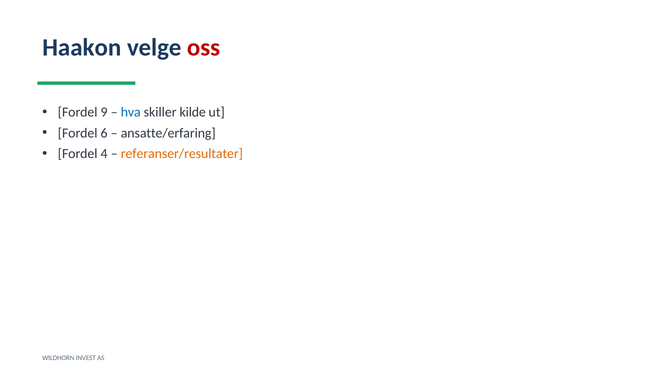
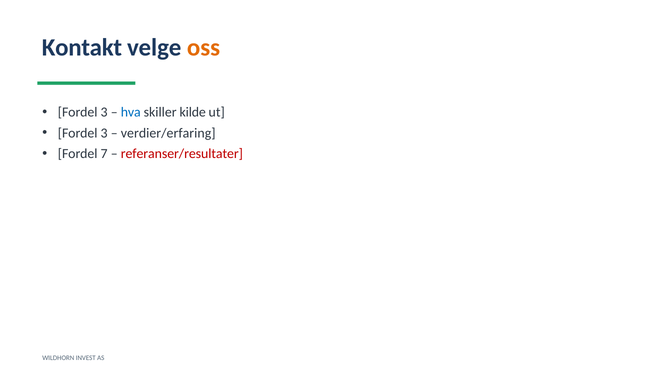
Haakon: Haakon -> Kontakt
oss colour: red -> orange
9 at (104, 112): 9 -> 3
6 at (104, 133): 6 -> 3
ansatte/erfaring: ansatte/erfaring -> verdier/erfaring
4: 4 -> 7
referanser/resultater colour: orange -> red
